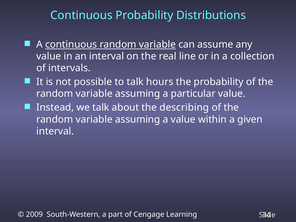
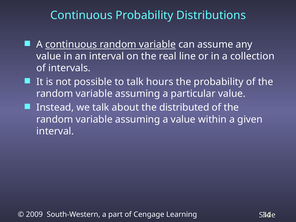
describing: describing -> distributed
